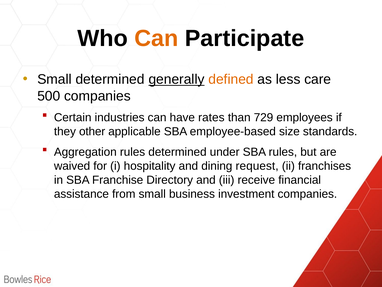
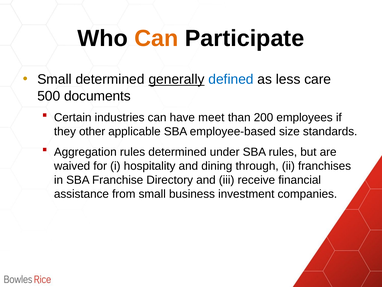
defined colour: orange -> blue
500 companies: companies -> documents
rates: rates -> meet
729: 729 -> 200
request: request -> through
